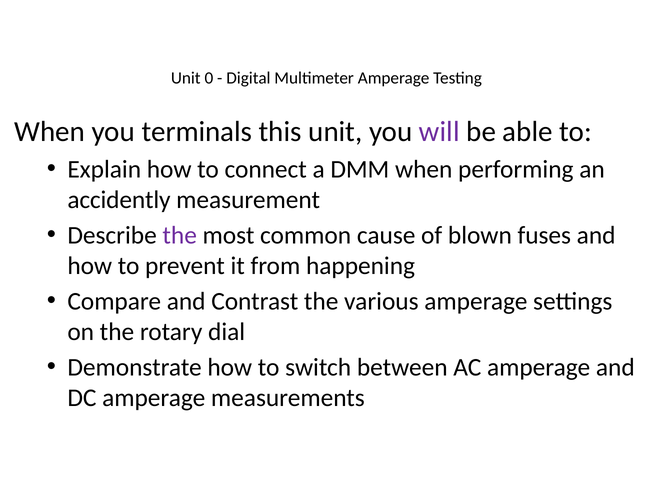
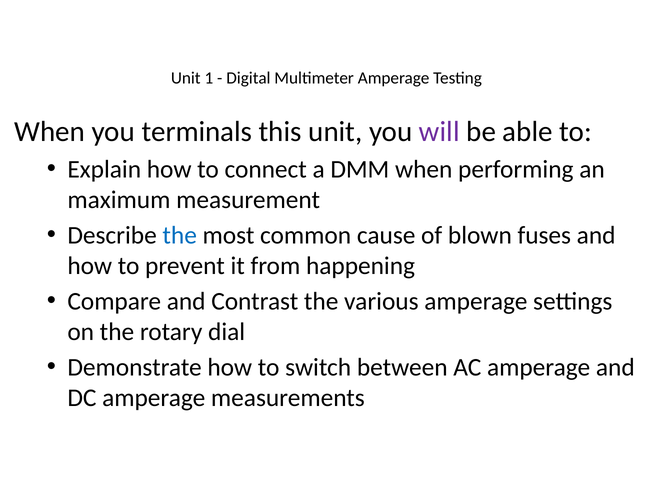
0: 0 -> 1
accidently: accidently -> maximum
the at (180, 235) colour: purple -> blue
